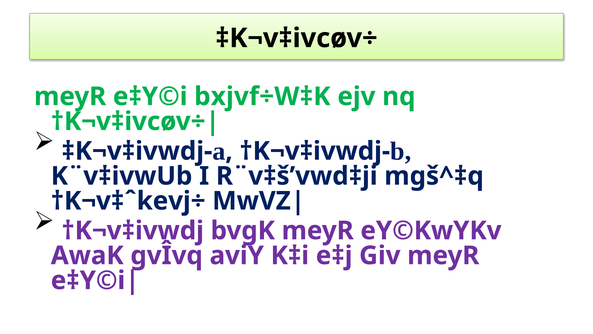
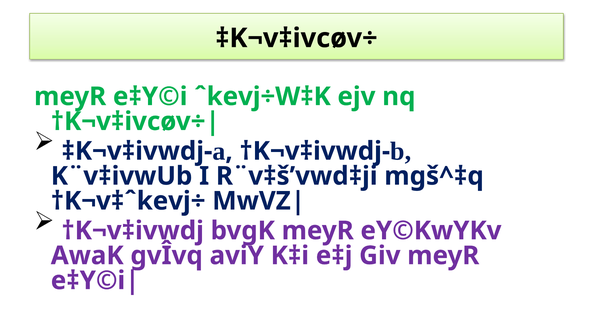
bxjvf÷W‡K: bxjvf÷W‡K -> ˆkevj÷W‡K
